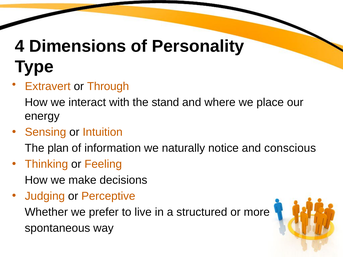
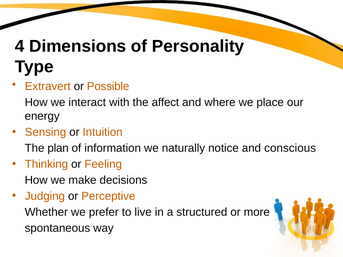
Through: Through -> Possible
stand: stand -> affect
